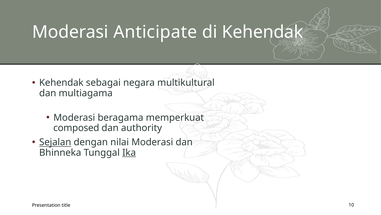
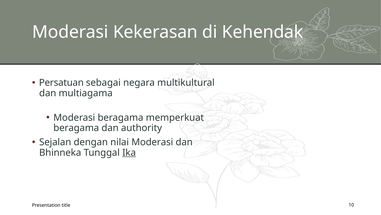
Anticipate: Anticipate -> Kekerasan
Kehendak at (61, 83): Kehendak -> Persatuan
composed at (76, 128): composed -> beragama
Sejalan underline: present -> none
